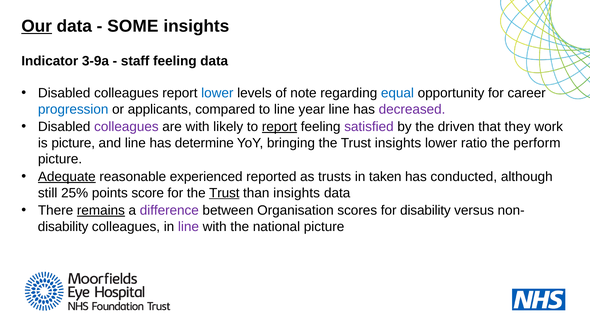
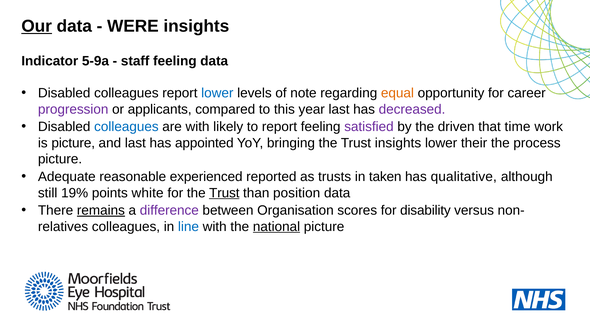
SOME: SOME -> WERE
3-9a: 3-9a -> 5-9a
equal colour: blue -> orange
progression colour: blue -> purple
to line: line -> this
year line: line -> last
colleagues at (126, 127) colour: purple -> blue
report at (279, 127) underline: present -> none
they: they -> time
and line: line -> last
determine: determine -> appointed
ratio: ratio -> their
perform: perform -> process
Adequate underline: present -> none
conducted: conducted -> qualitative
25%: 25% -> 19%
score: score -> white
than insights: insights -> position
disability at (63, 226): disability -> relatives
line at (188, 226) colour: purple -> blue
national underline: none -> present
